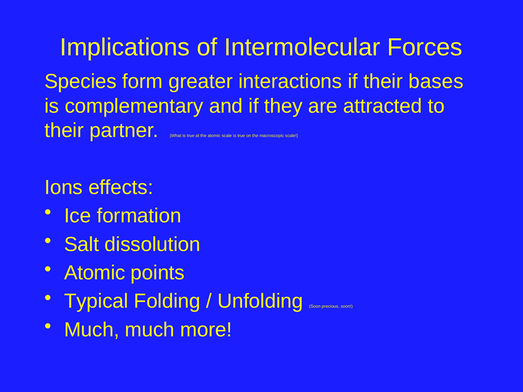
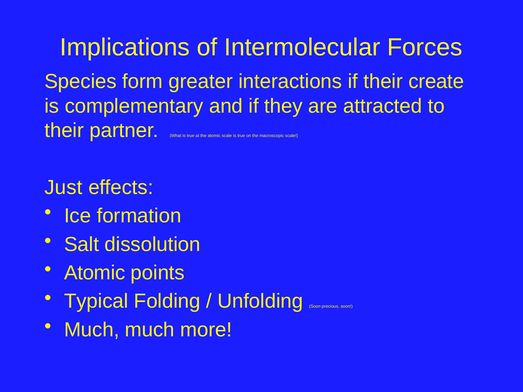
bases: bases -> create
Ions: Ions -> Just
